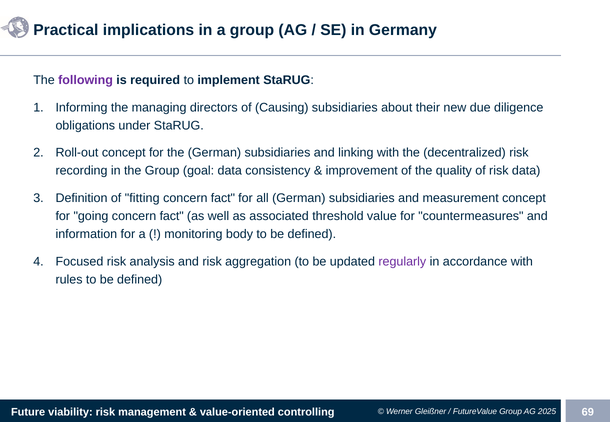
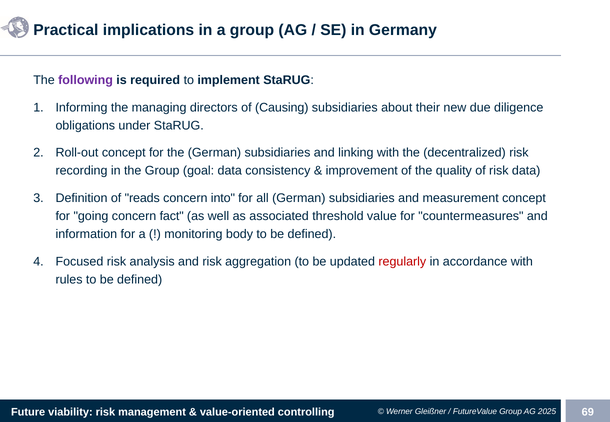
fitting: fitting -> reads
fact at (223, 198): fact -> into
regularly colour: purple -> red
